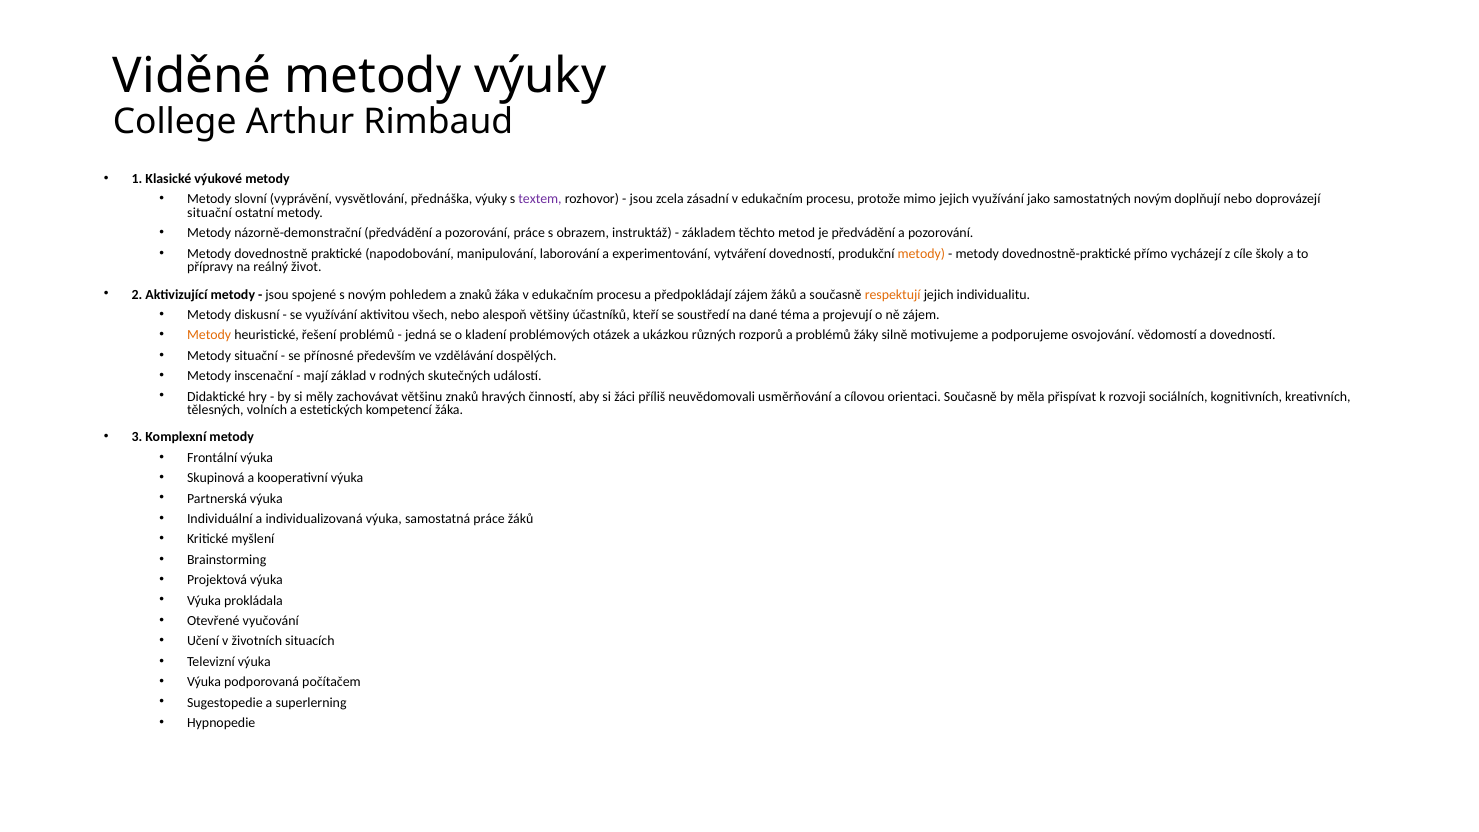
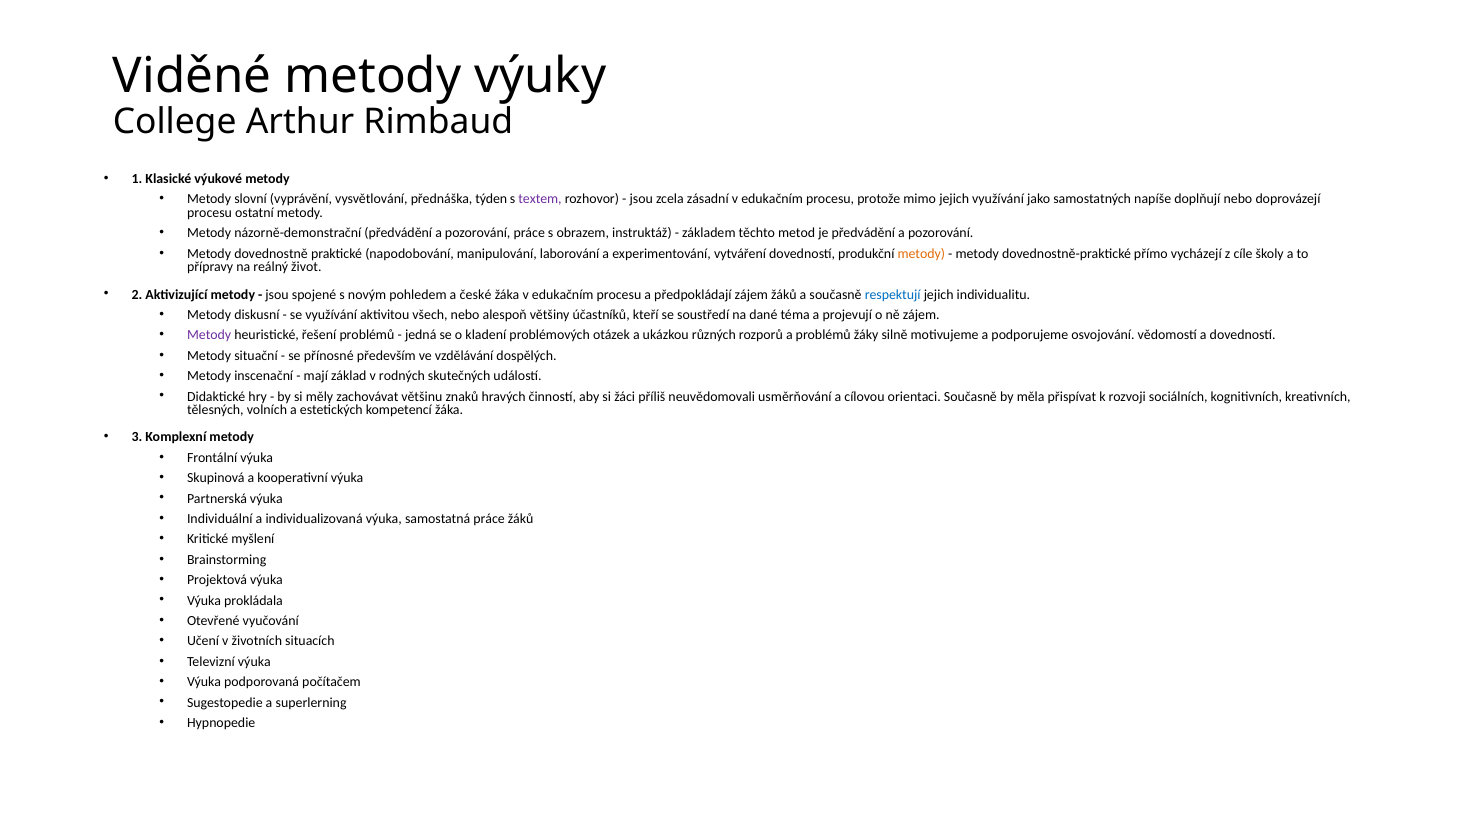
přednáška výuky: výuky -> týden
samostatných novým: novým -> napíše
situační at (209, 213): situační -> procesu
a znaků: znaků -> české
respektují colour: orange -> blue
Metody at (209, 335) colour: orange -> purple
